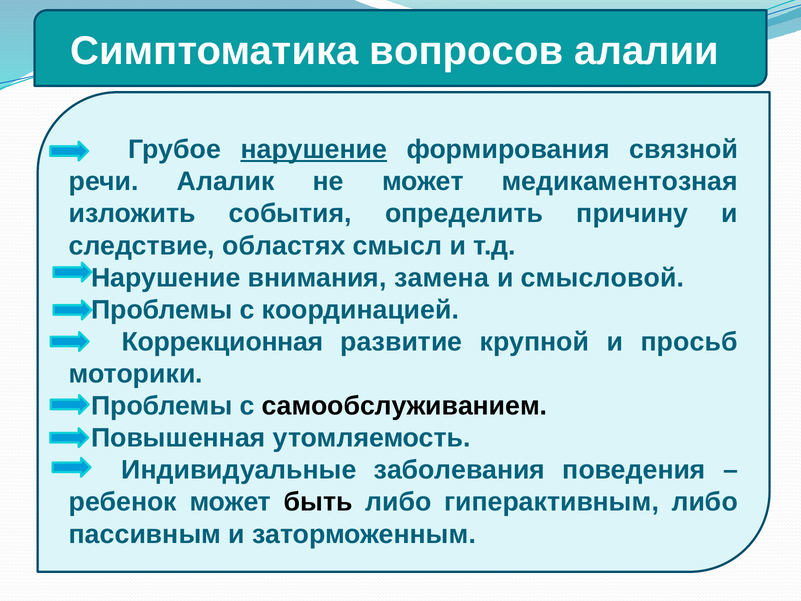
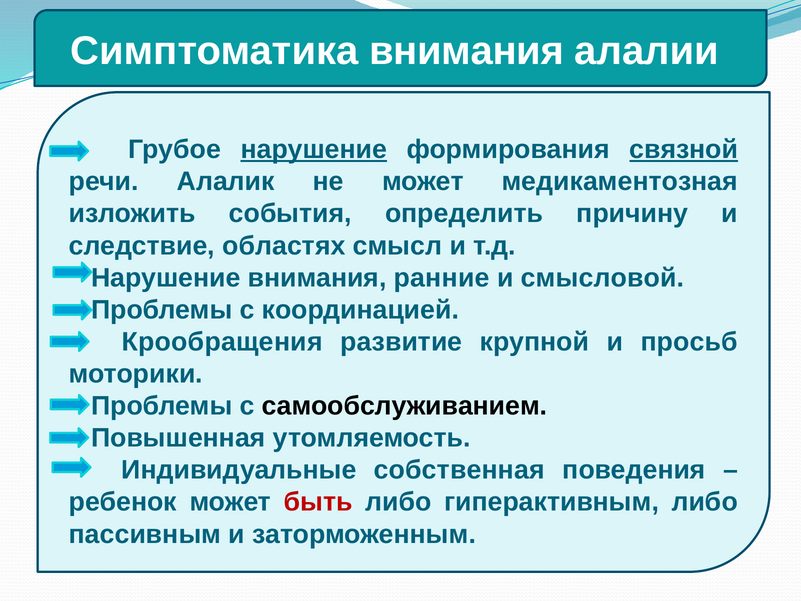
Симптоматика вопросов: вопросов -> внимания
связной underline: none -> present
замена: замена -> ранние
Коррекционная: Коррекционная -> Крообращения
заболевания: заболевания -> собственная
быть colour: black -> red
